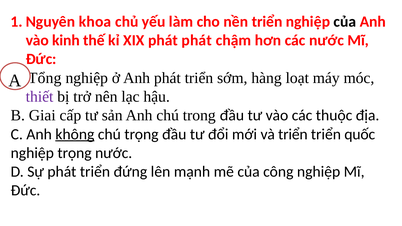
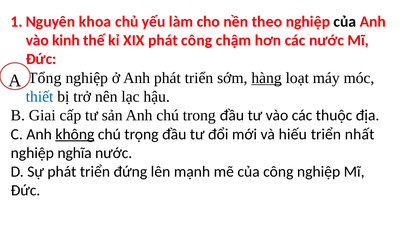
nền triển: triển -> theo
phát phát: phát -> công
hàng underline: none -> present
thiết colour: purple -> blue
và triển: triển -> hiếu
quốc: quốc -> nhất
nghiệp trọng: trọng -> nghĩa
